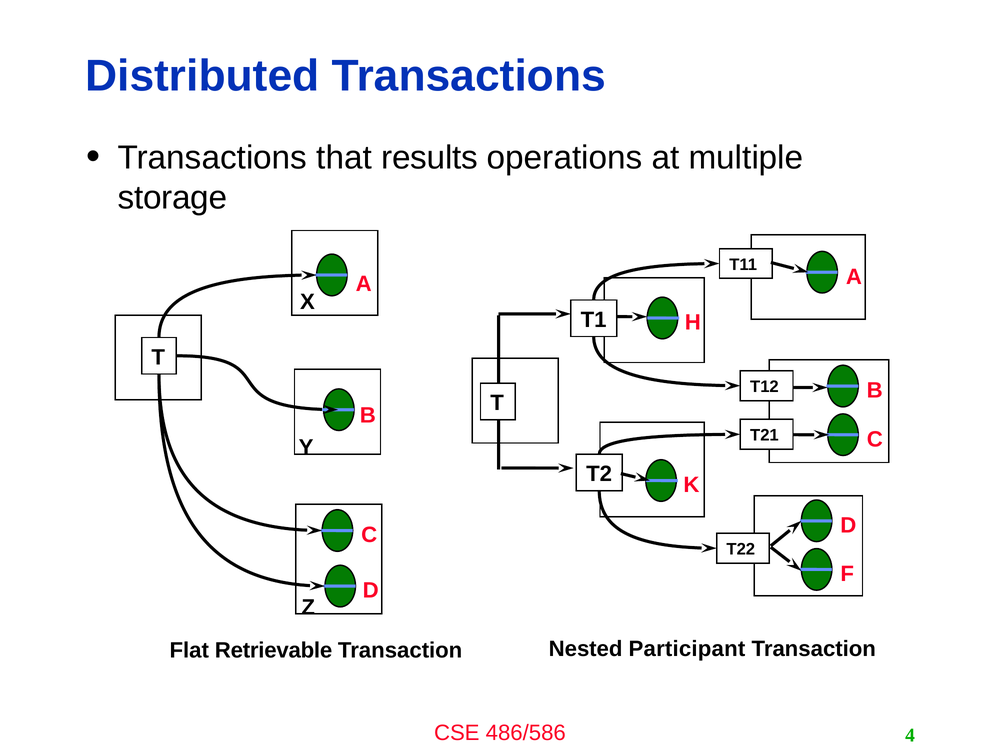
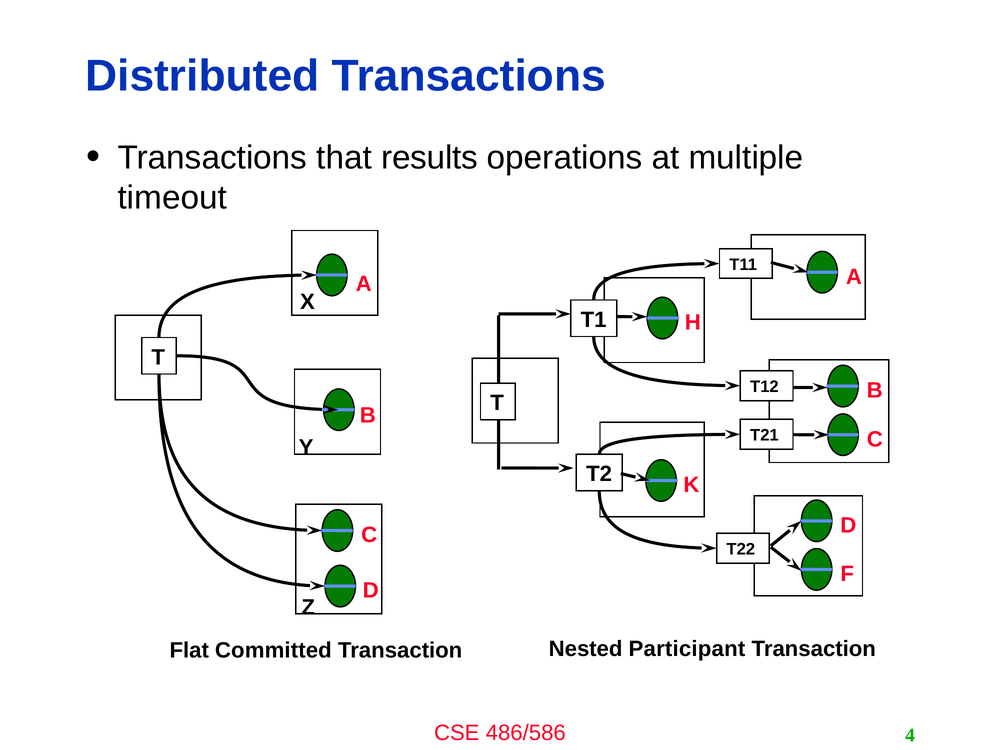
storage: storage -> timeout
Retrievable: Retrievable -> Committed
